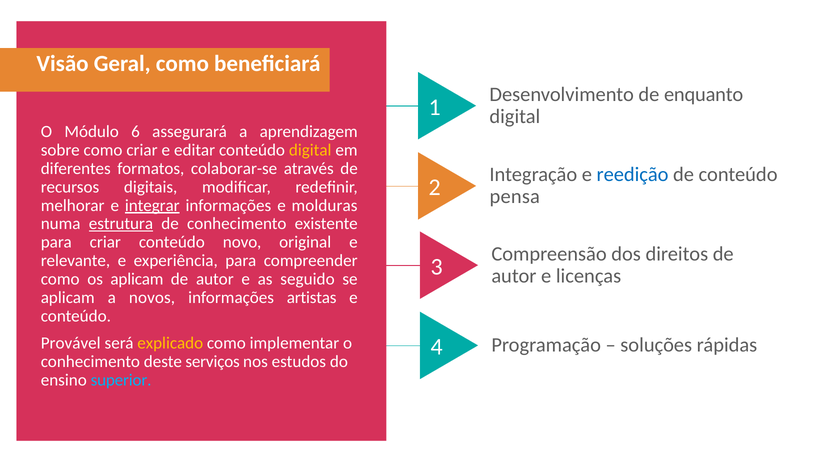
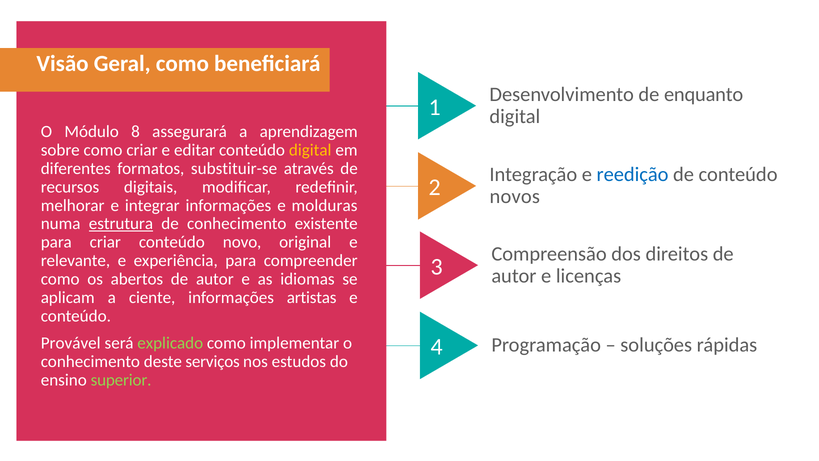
6: 6 -> 8
colaborar-se: colaborar-se -> substituir-se
pensa: pensa -> novos
integrar underline: present -> none
os aplicam: aplicam -> abertos
seguido: seguido -> idiomas
novos: novos -> ciente
explicado colour: yellow -> light green
superior colour: light blue -> light green
